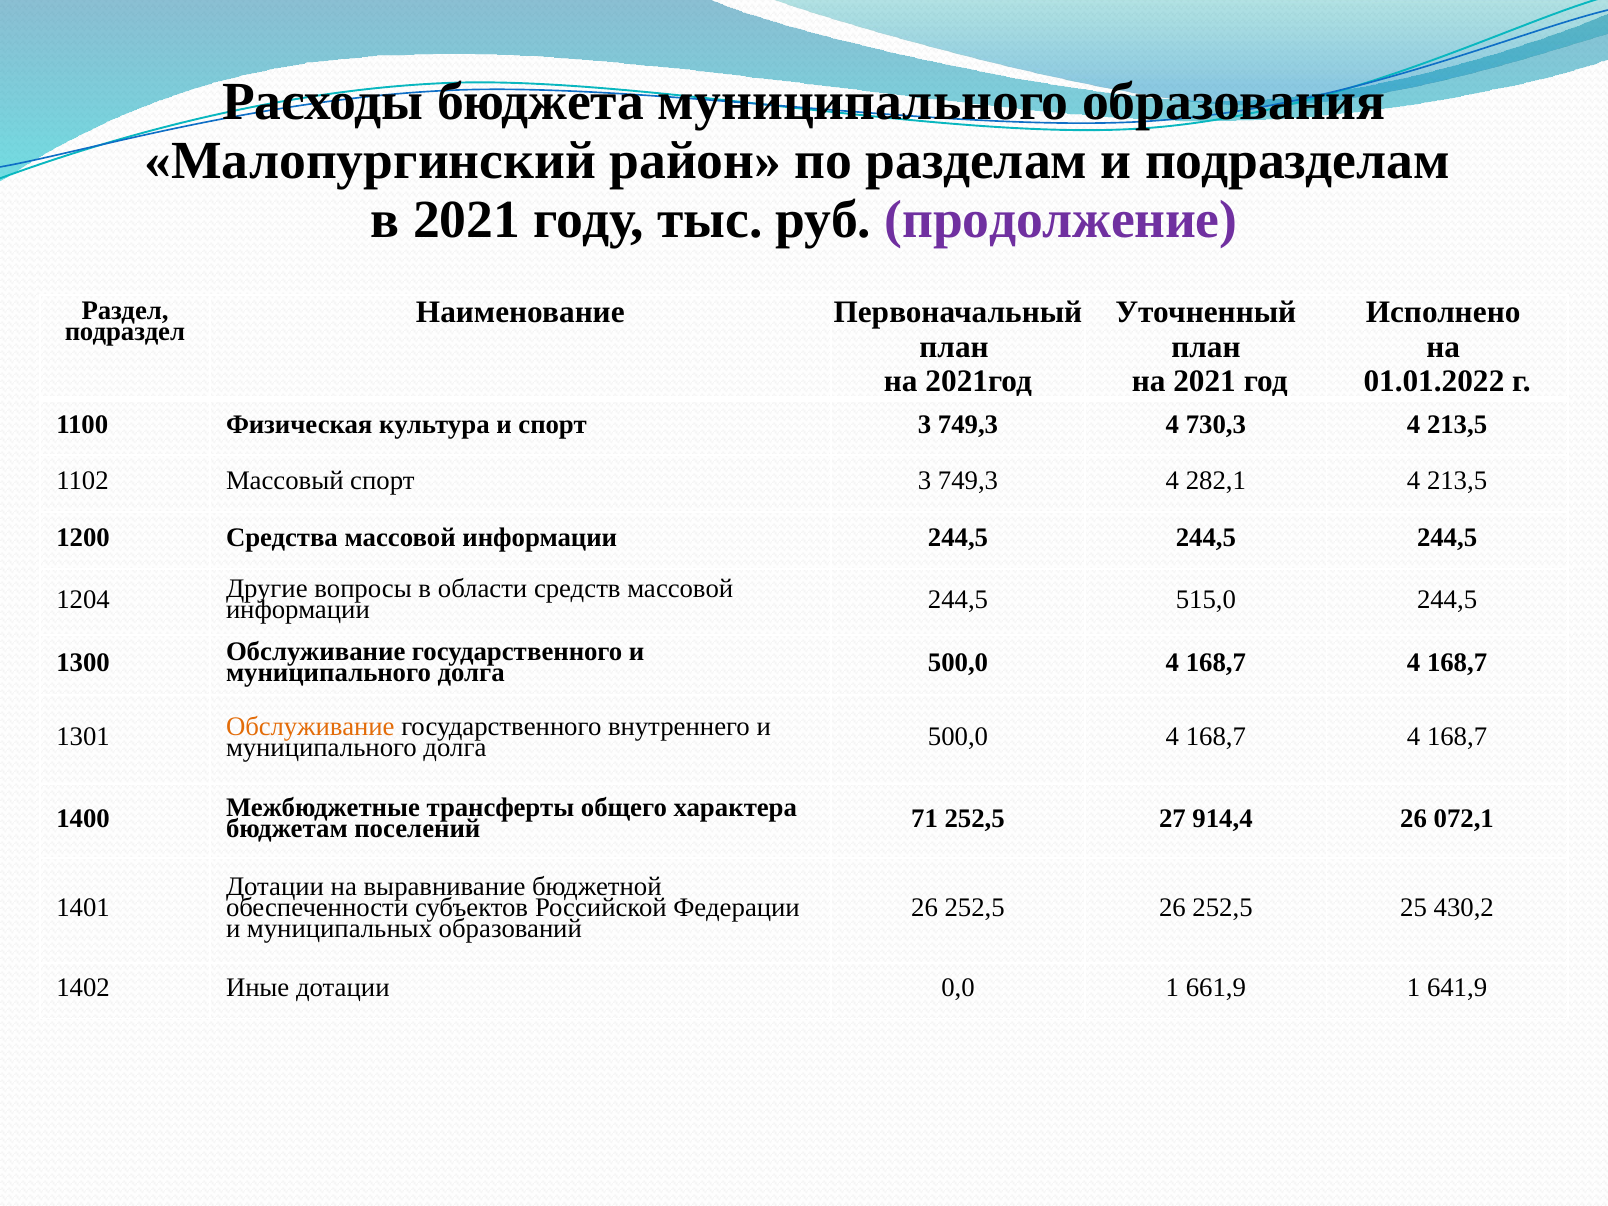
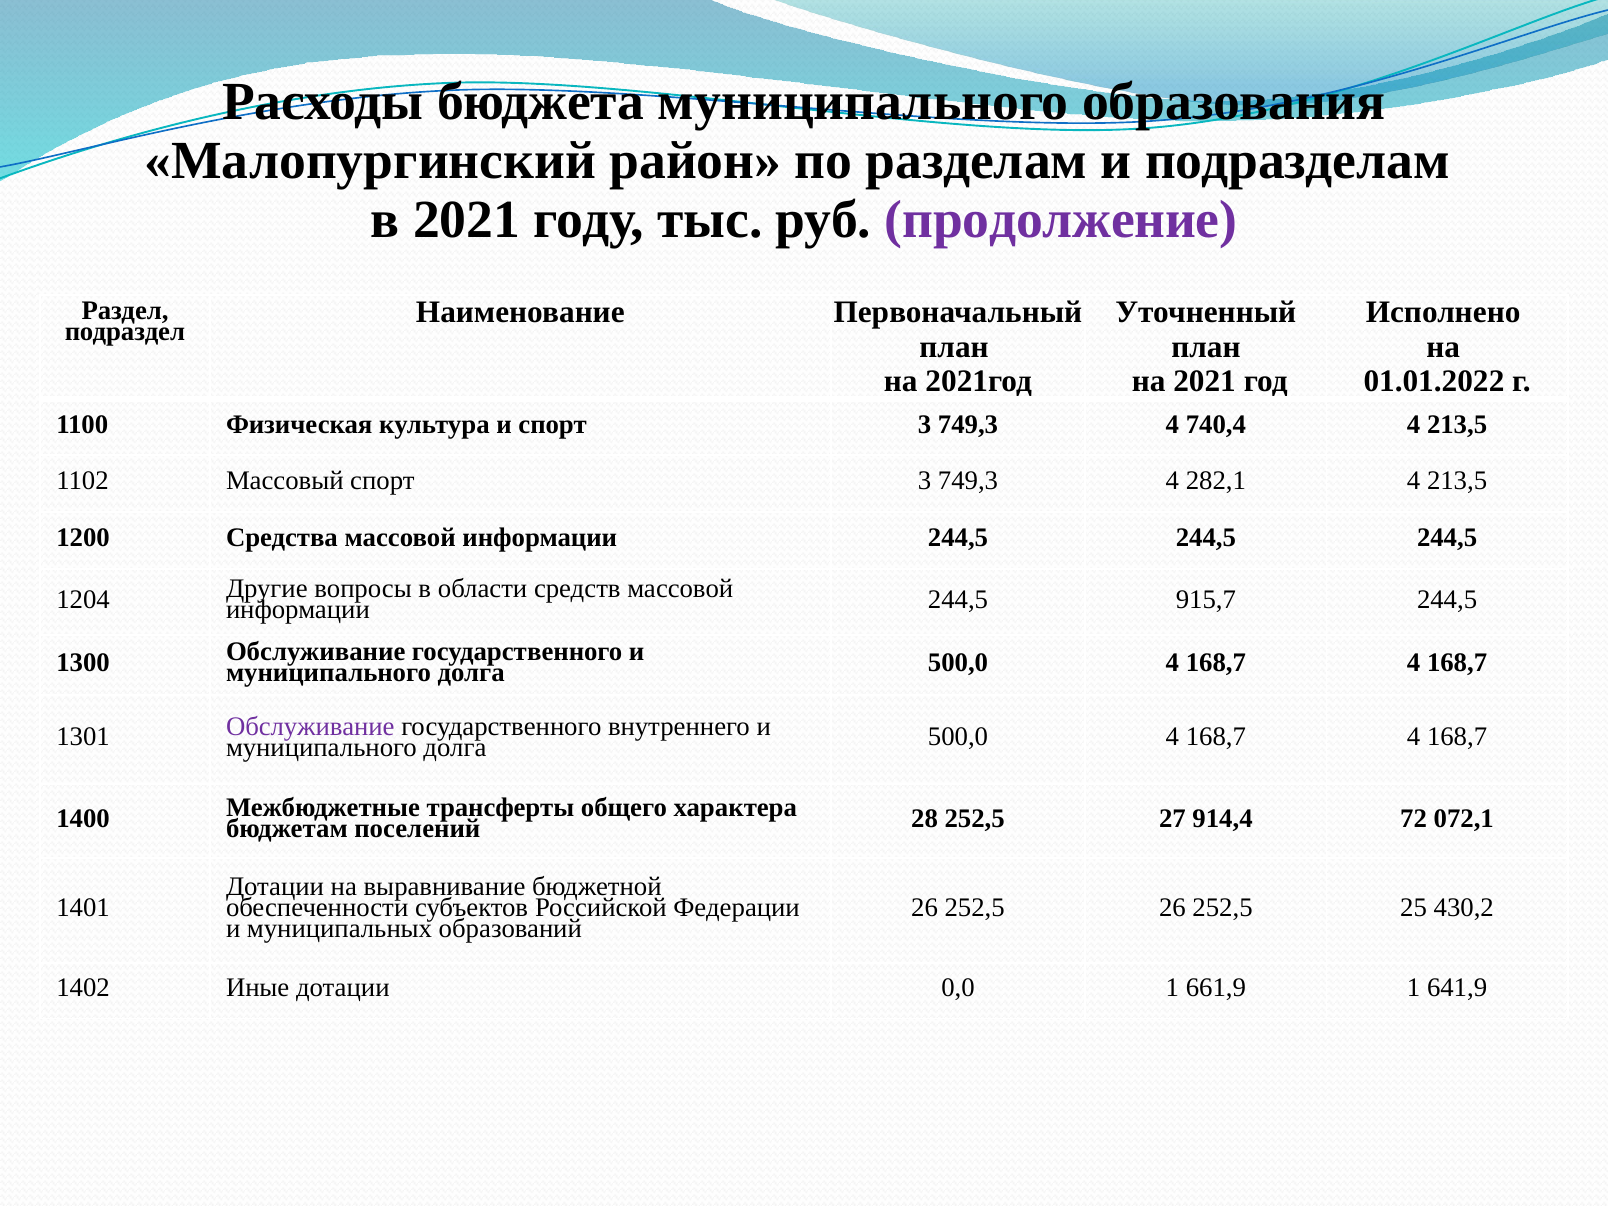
730,3: 730,3 -> 740,4
515,0: 515,0 -> 915,7
Обслуживание at (310, 726) colour: orange -> purple
71: 71 -> 28
914,4 26: 26 -> 72
